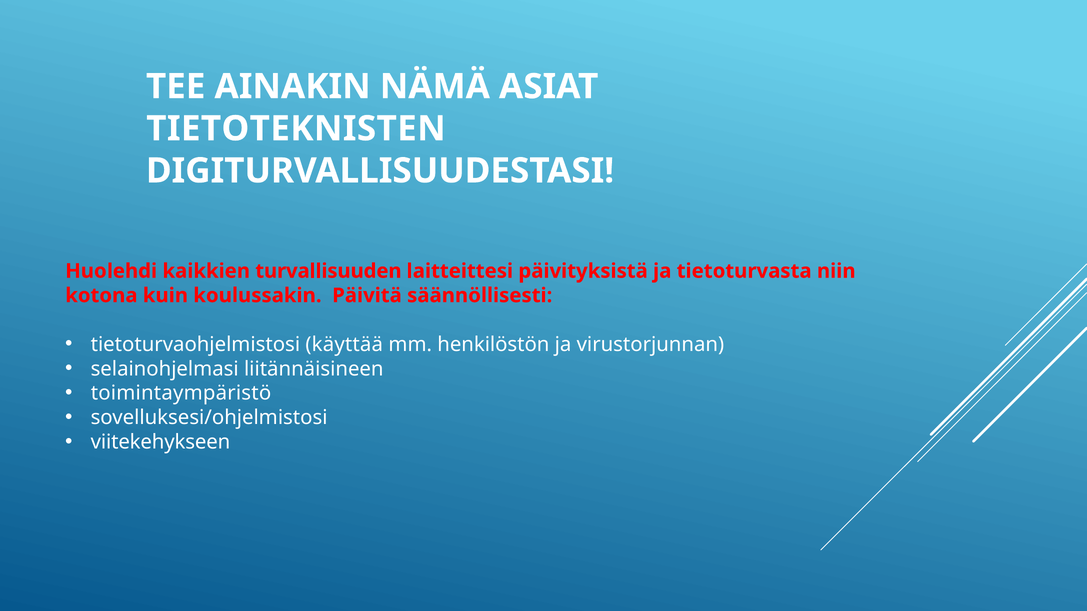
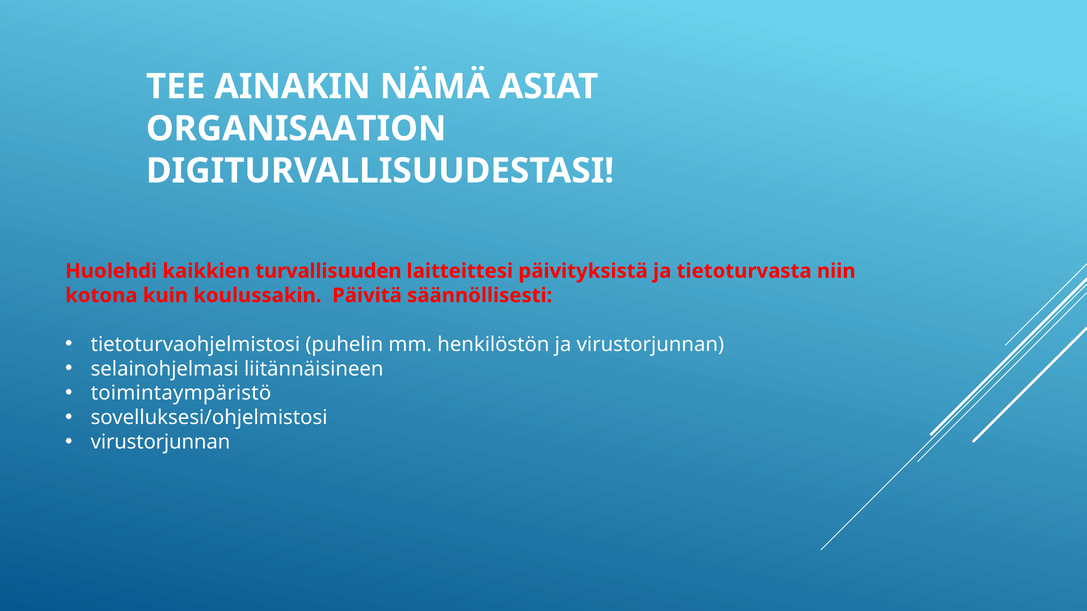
TIETOTEKNISTEN: TIETOTEKNISTEN -> ORGANISAATION
käyttää: käyttää -> puhelin
viitekehykseen at (160, 442): viitekehykseen -> virustorjunnan
